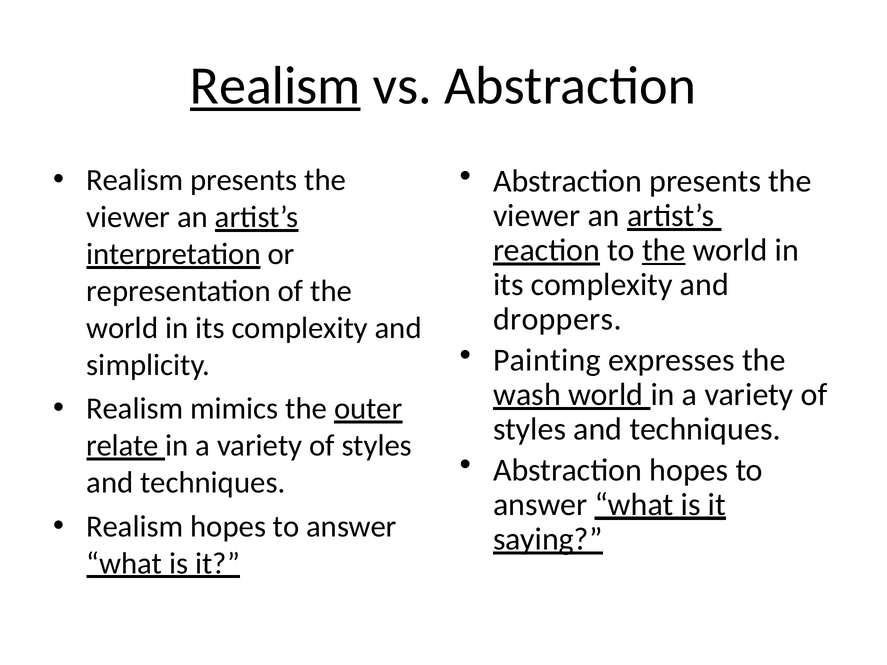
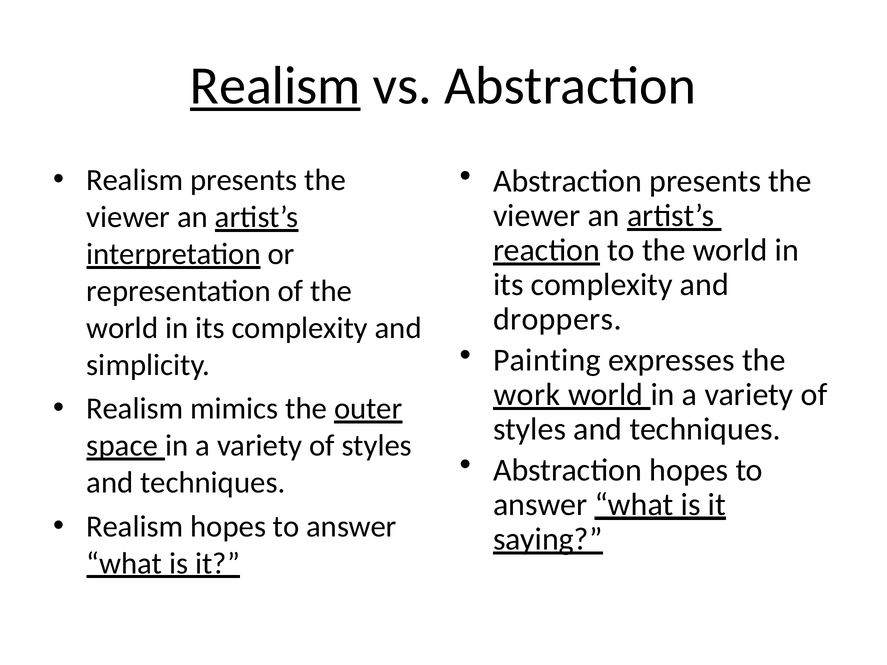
the at (664, 250) underline: present -> none
wash: wash -> work
relate: relate -> space
